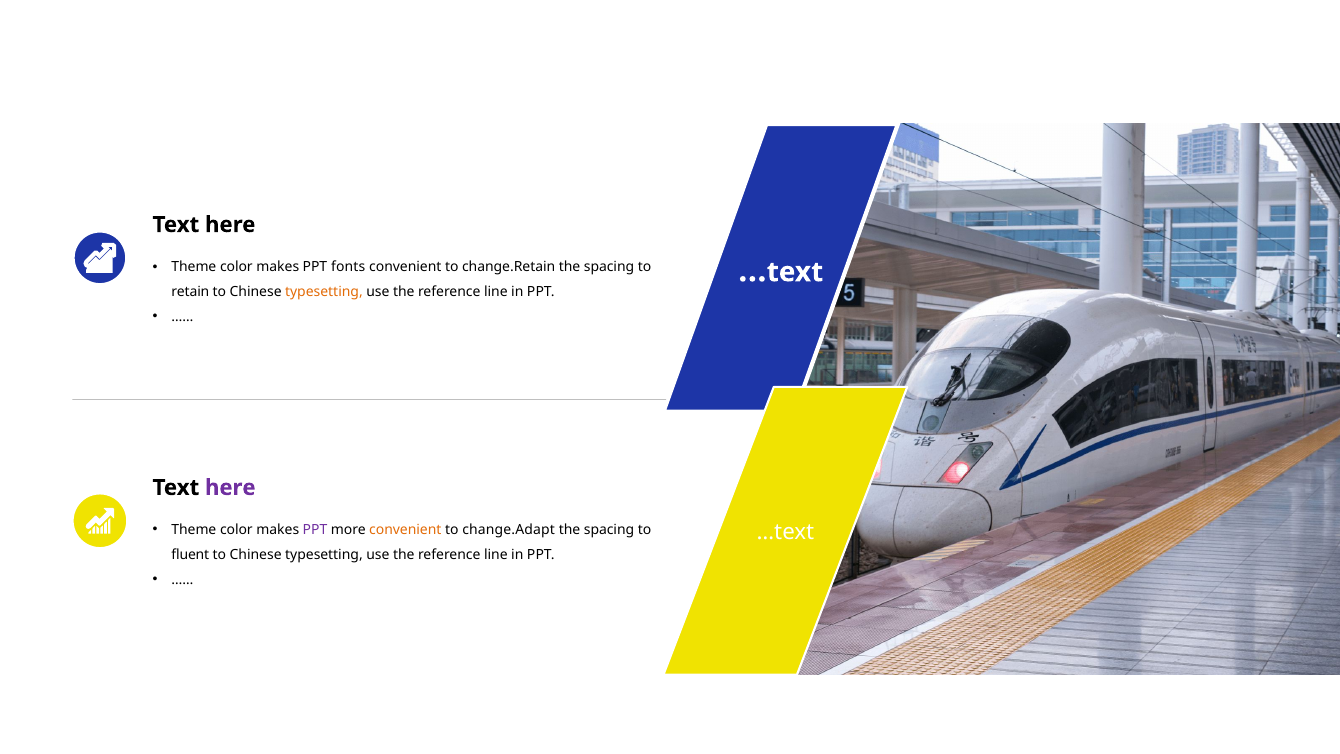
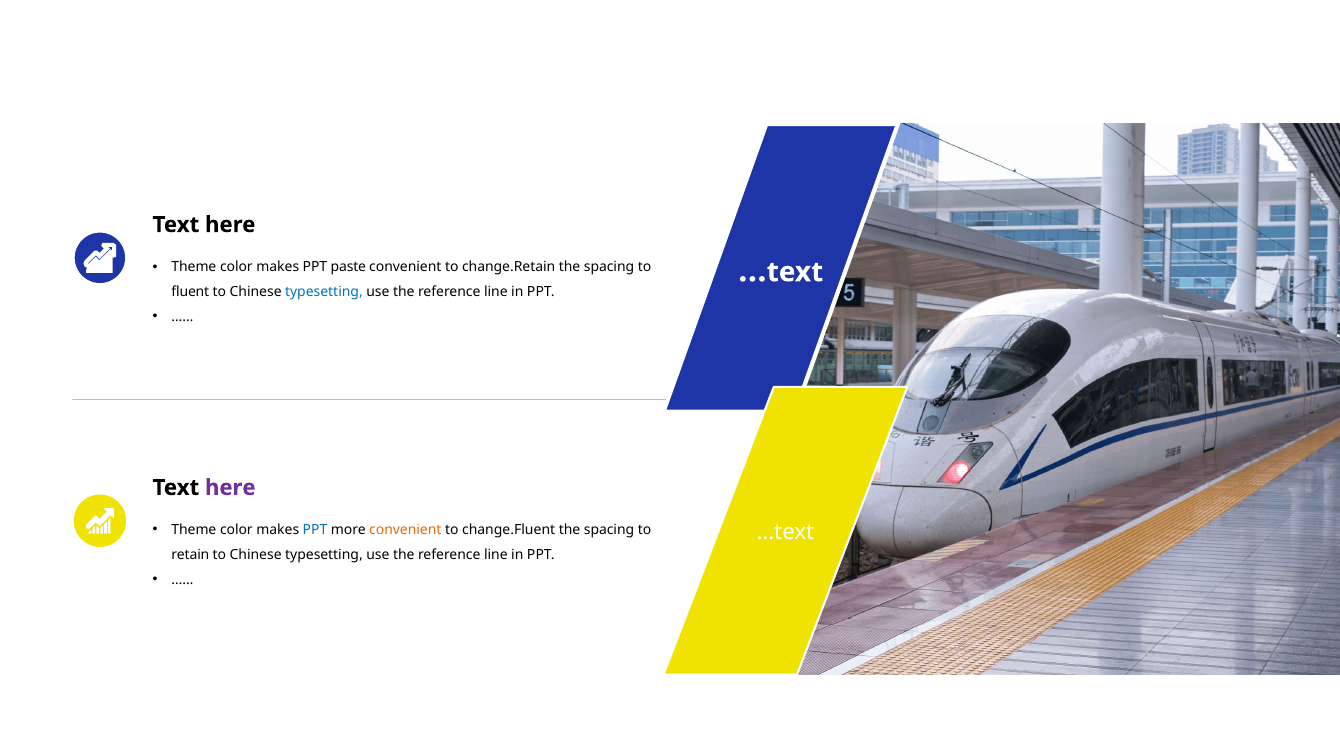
fonts: fonts -> paste
retain: retain -> fluent
typesetting at (324, 292) colour: orange -> blue
PPT at (315, 530) colour: purple -> blue
change.Adapt: change.Adapt -> change.Fluent
fluent: fluent -> retain
